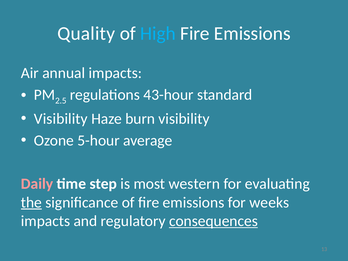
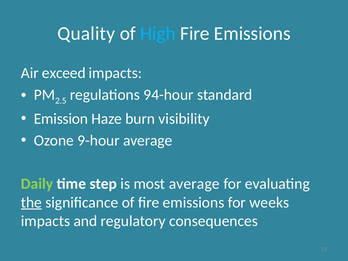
annual: annual -> exceed
43-hour: 43-hour -> 94-hour
Visibility at (61, 119): Visibility -> Emission
5-hour: 5-hour -> 9-hour
Daily colour: pink -> light green
most western: western -> average
consequences underline: present -> none
